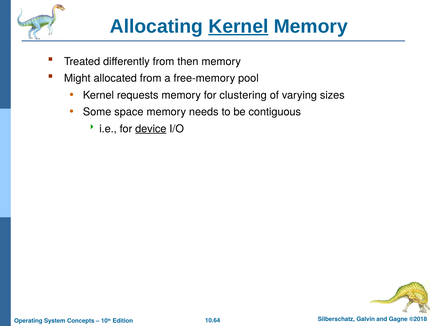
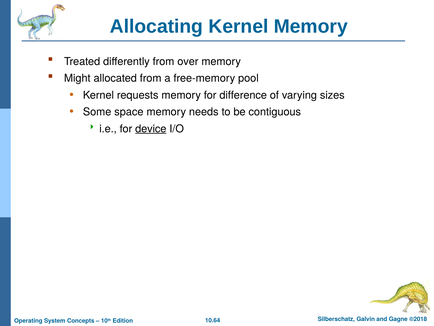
Kernel at (238, 26) underline: present -> none
then: then -> over
clustering: clustering -> difference
